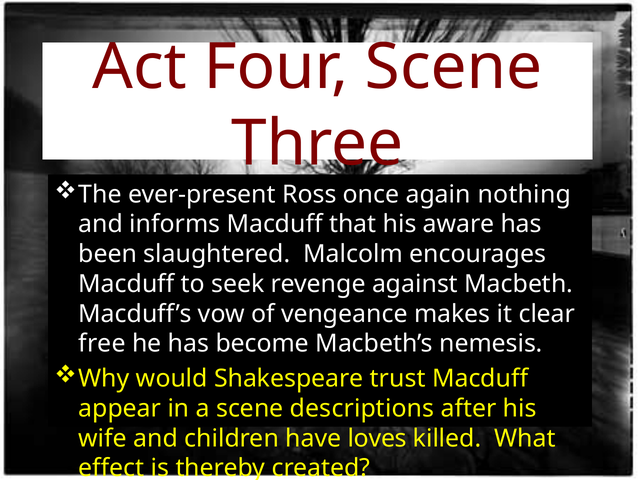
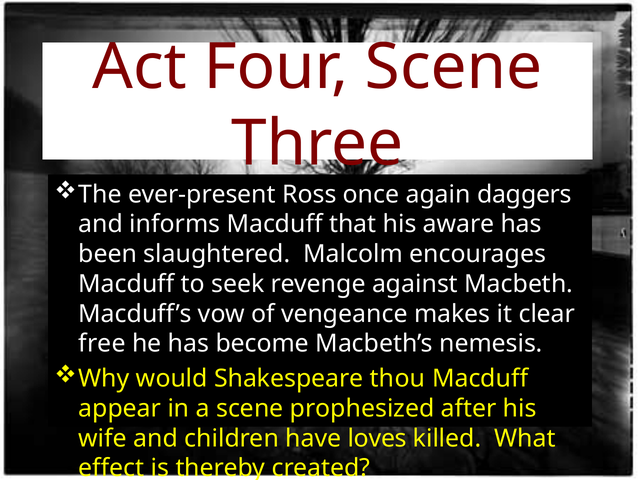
nothing: nothing -> daggers
trust: trust -> thou
descriptions: descriptions -> prophesized
